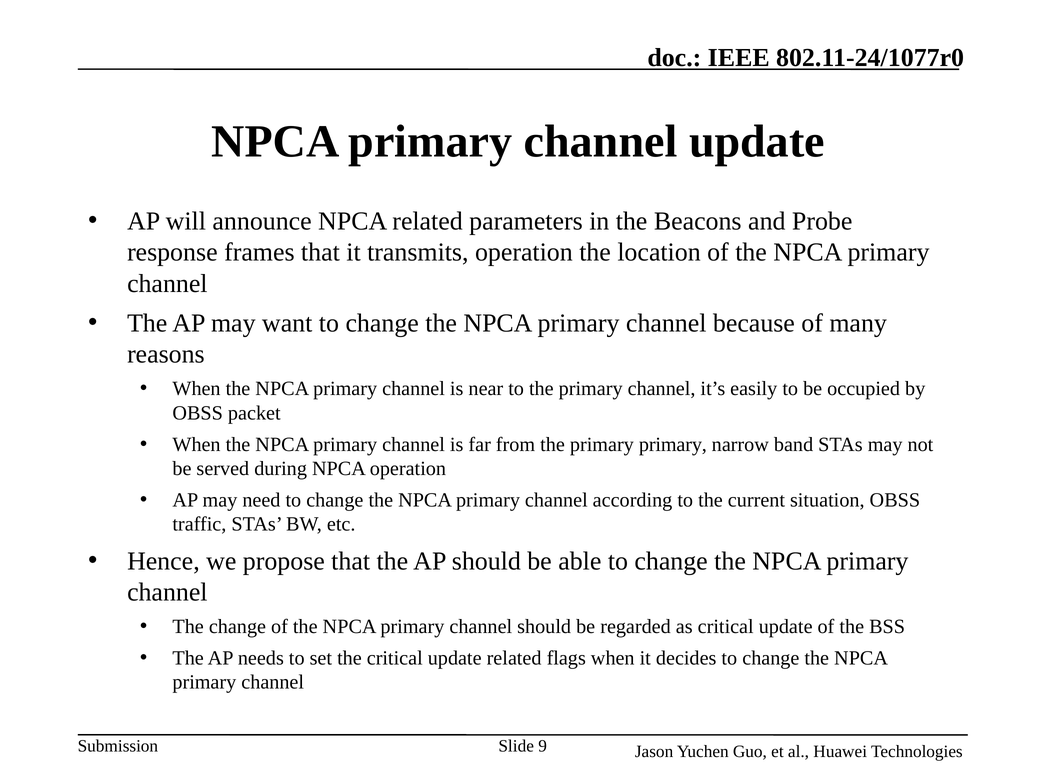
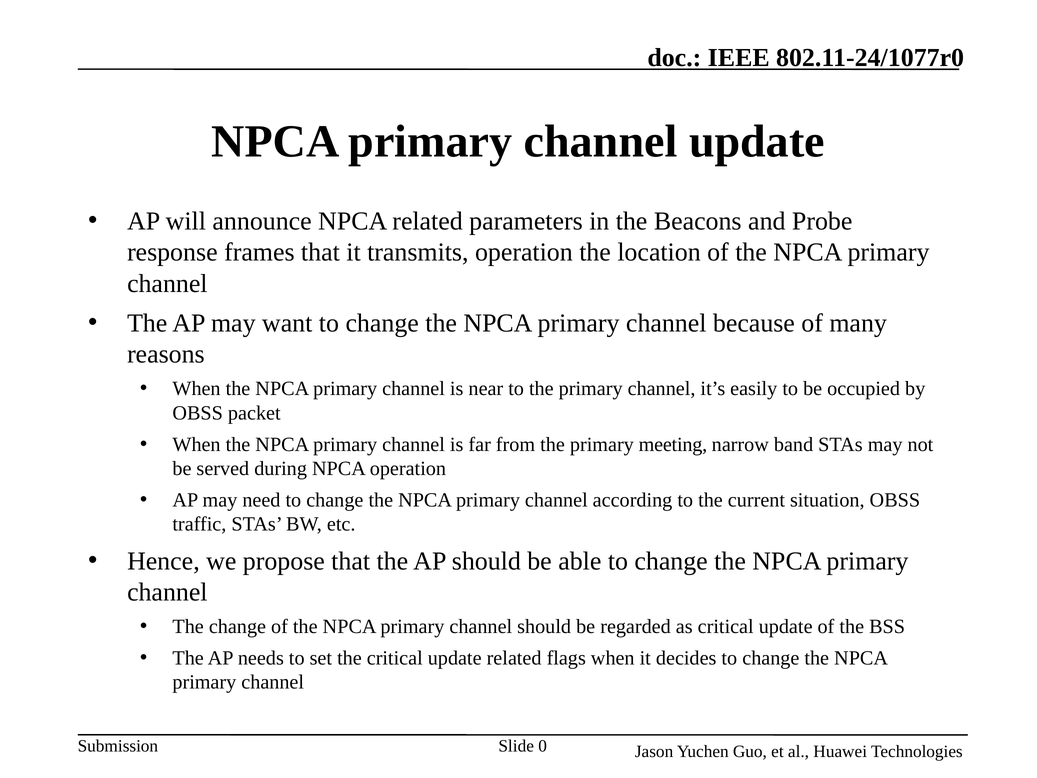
primary primary: primary -> meeting
9: 9 -> 0
